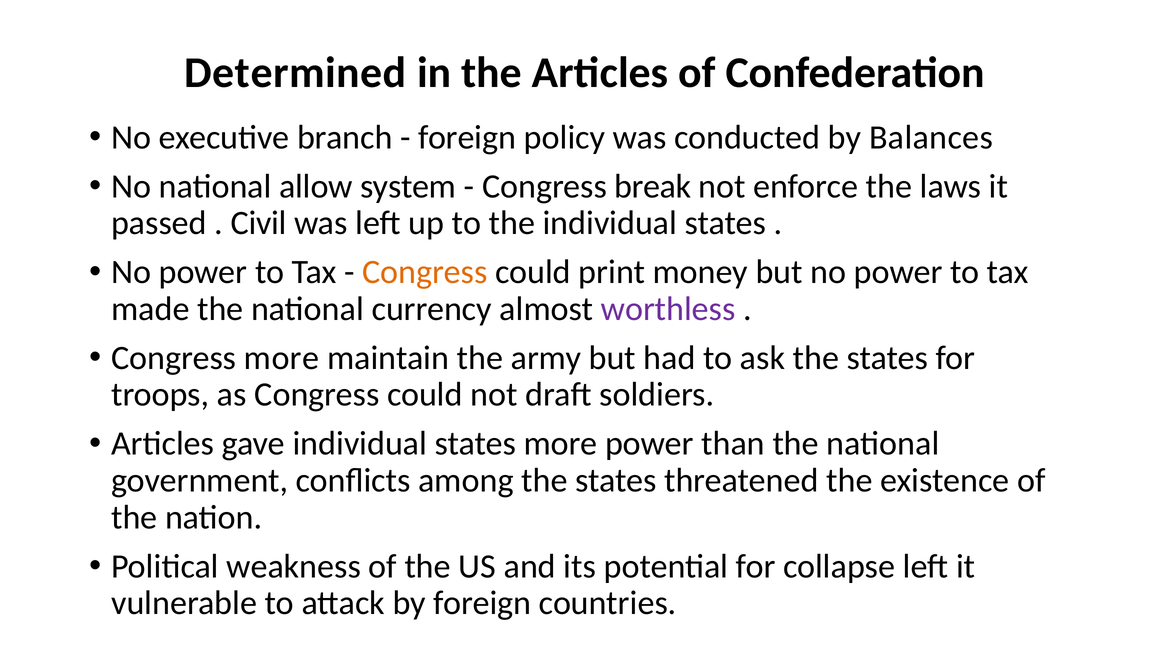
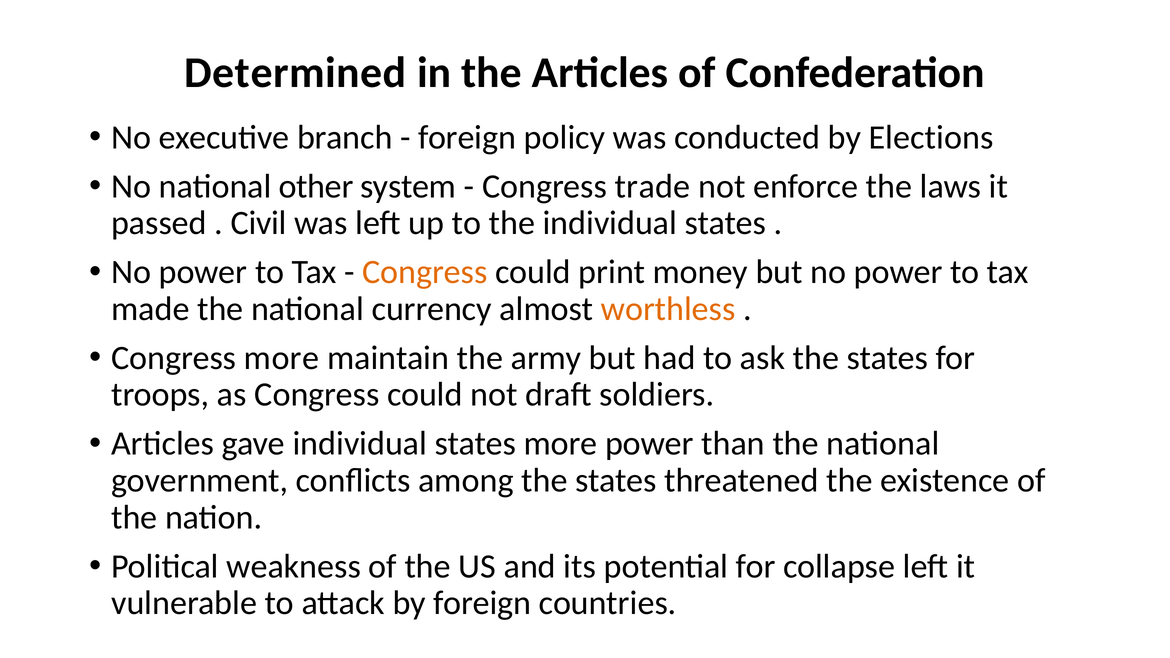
Balances: Balances -> Elections
allow: allow -> other
break: break -> trade
worthless colour: purple -> orange
